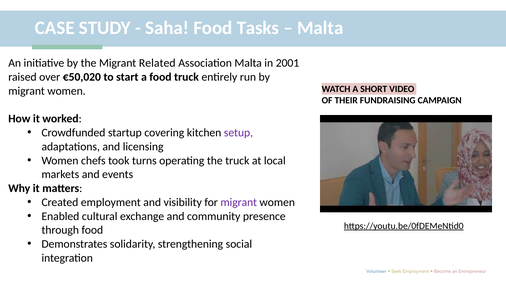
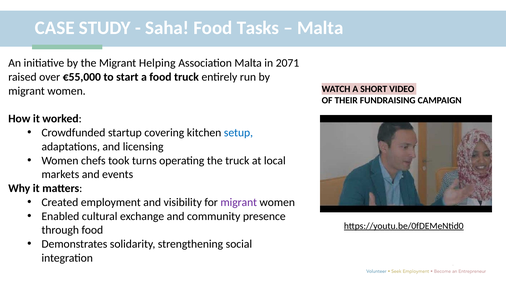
Related: Related -> Helping
2001: 2001 -> 2071
€50,020: €50,020 -> €55,000
setup colour: purple -> blue
